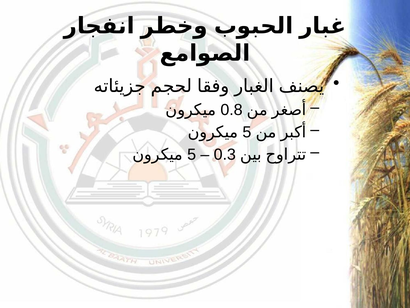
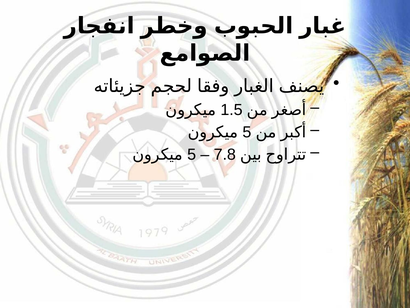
0.8: 0.8 -> 1.5
0.3: 0.3 -> 7.8
